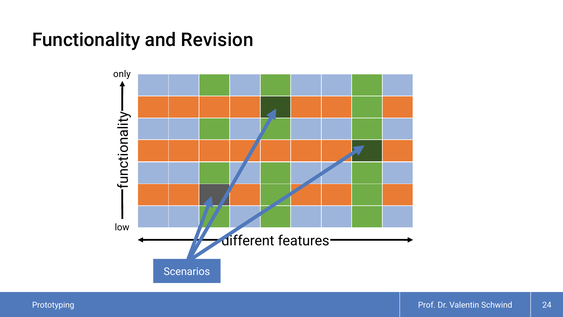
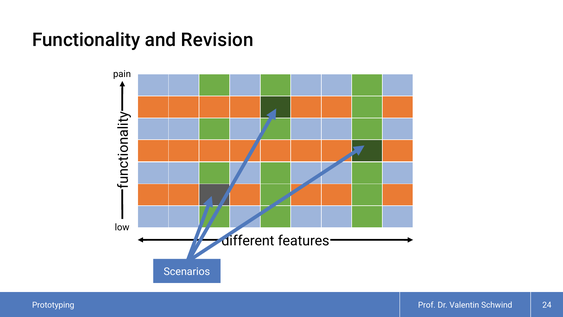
only: only -> pain
